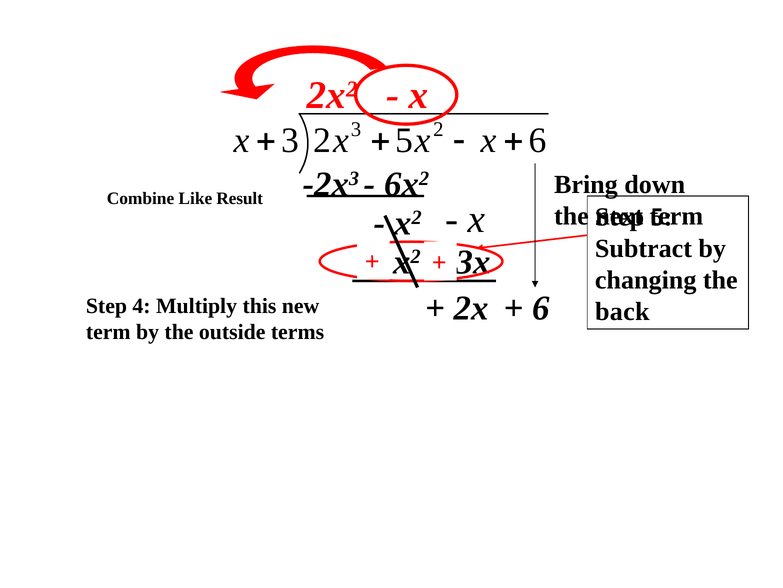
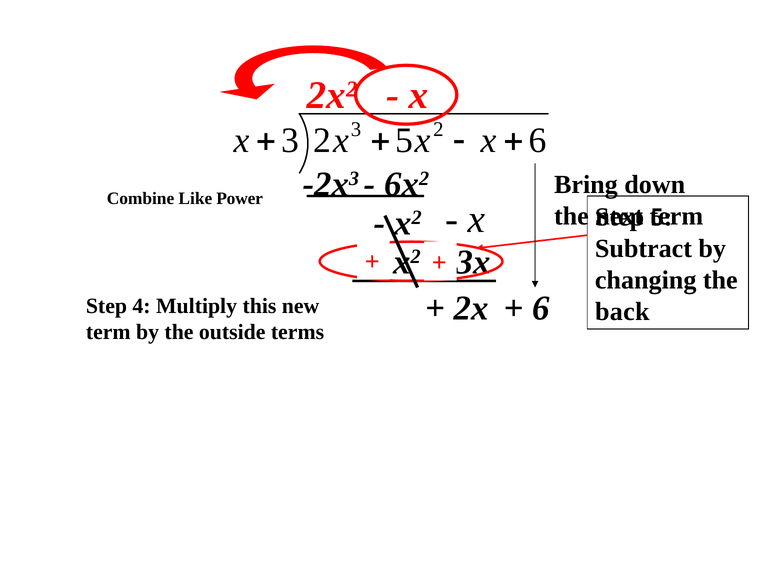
Result: Result -> Power
